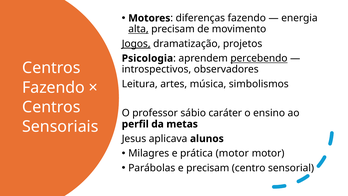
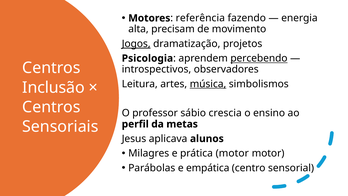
diferenças: diferenças -> referência
alta underline: present -> none
música underline: none -> present
Fazendo at (53, 87): Fazendo -> Inclusão
caráter: caráter -> crescia
e precisam: precisam -> empática
